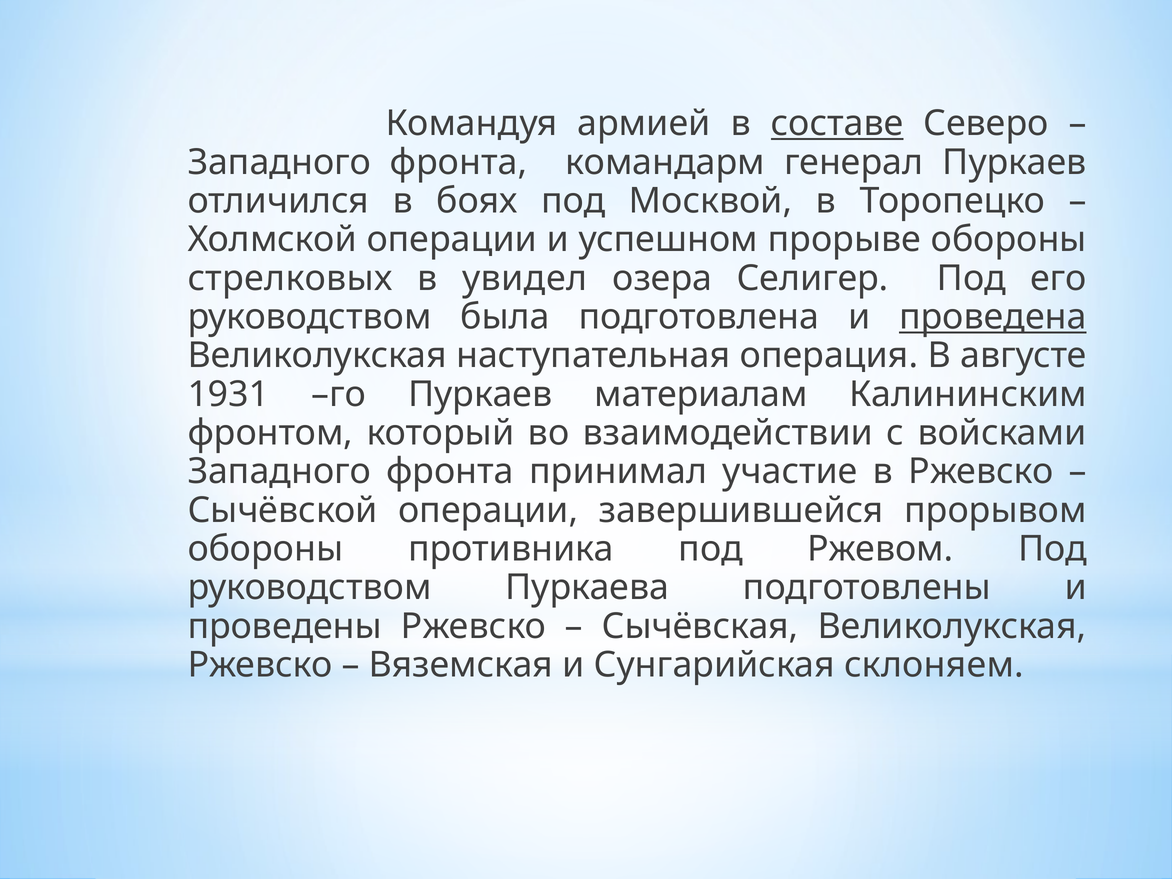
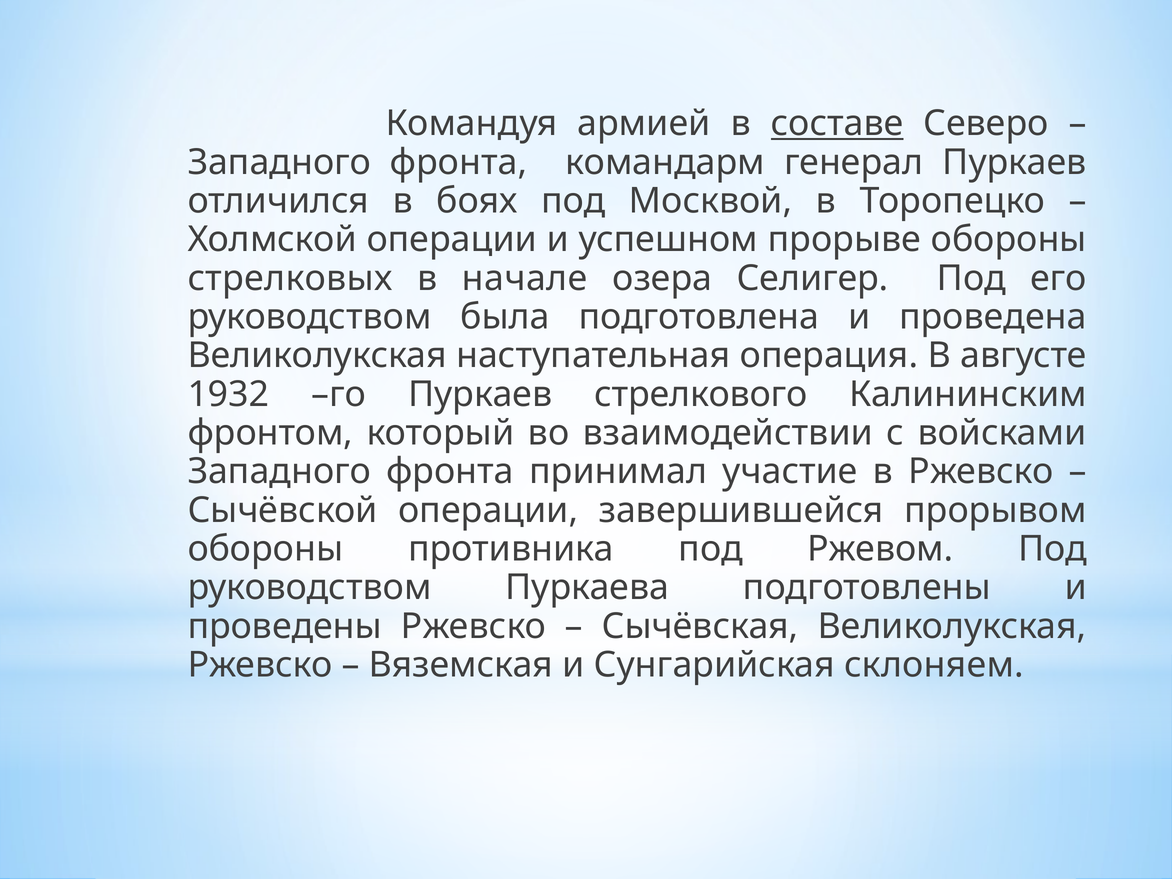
увидел: увидел -> начале
проведена underline: present -> none
1931: 1931 -> 1932
материалам: материалам -> стрелкового
